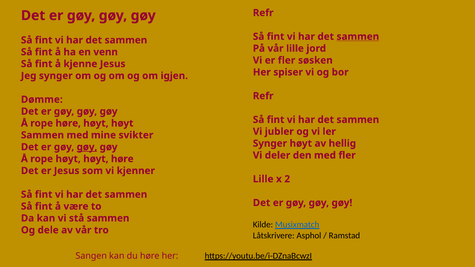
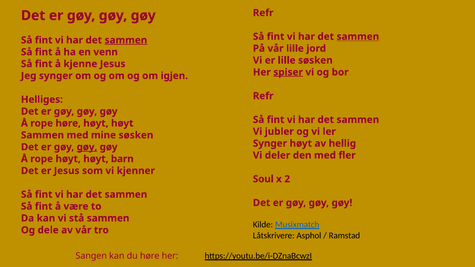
sammen at (126, 40) underline: none -> present
er fler: fler -> lille
spiser underline: none -> present
Dømme: Dømme -> Helliges
mine svikter: svikter -> søsken
høyt høre: høre -> barn
Lille at (263, 179): Lille -> Soul
